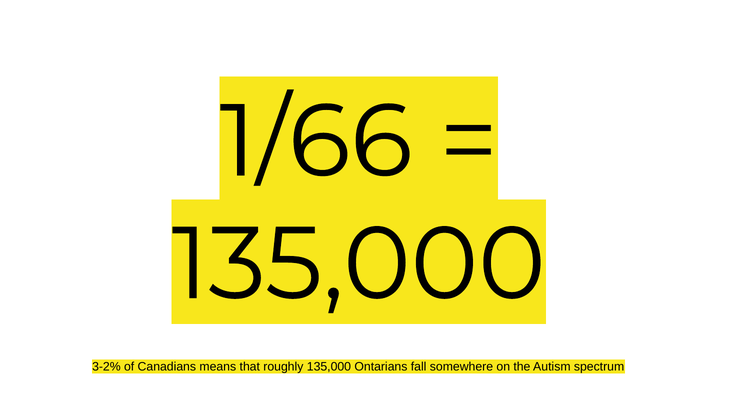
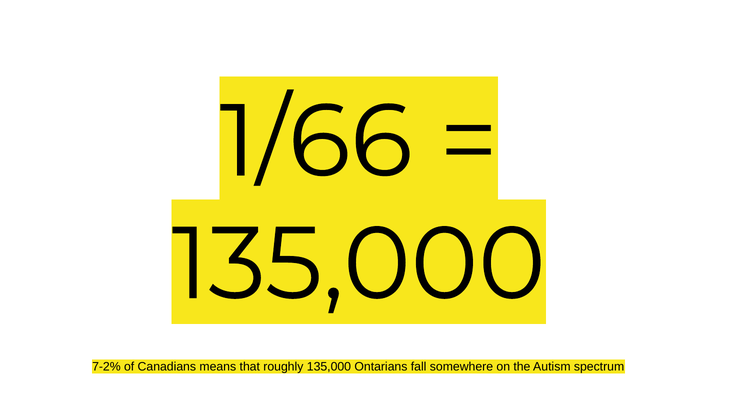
3-2%: 3-2% -> 7-2%
